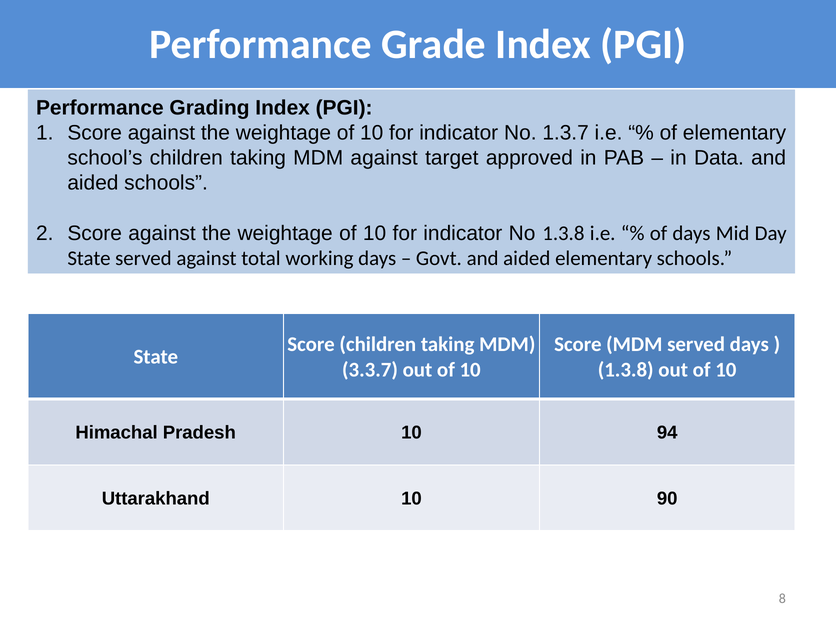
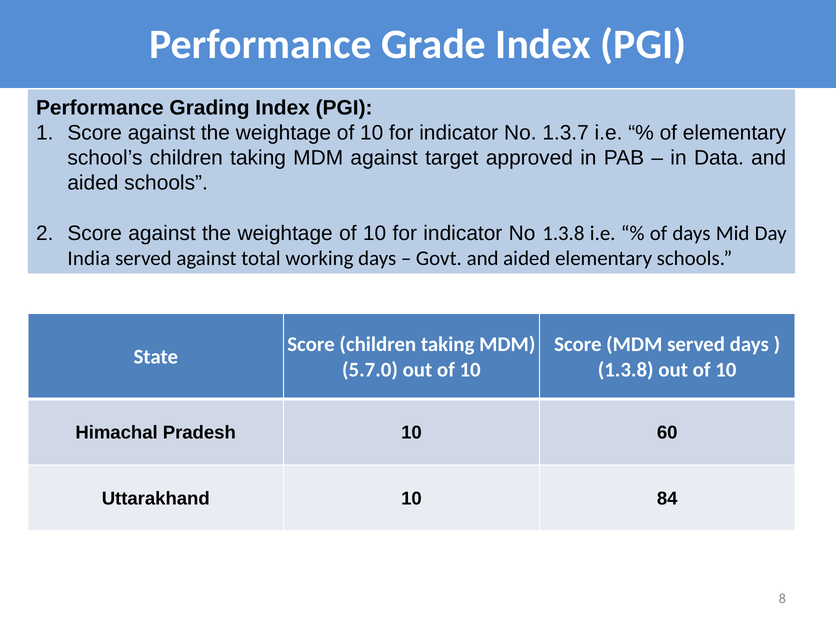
State at (89, 258): State -> India
3.3.7: 3.3.7 -> 5.7.0
94: 94 -> 60
90: 90 -> 84
